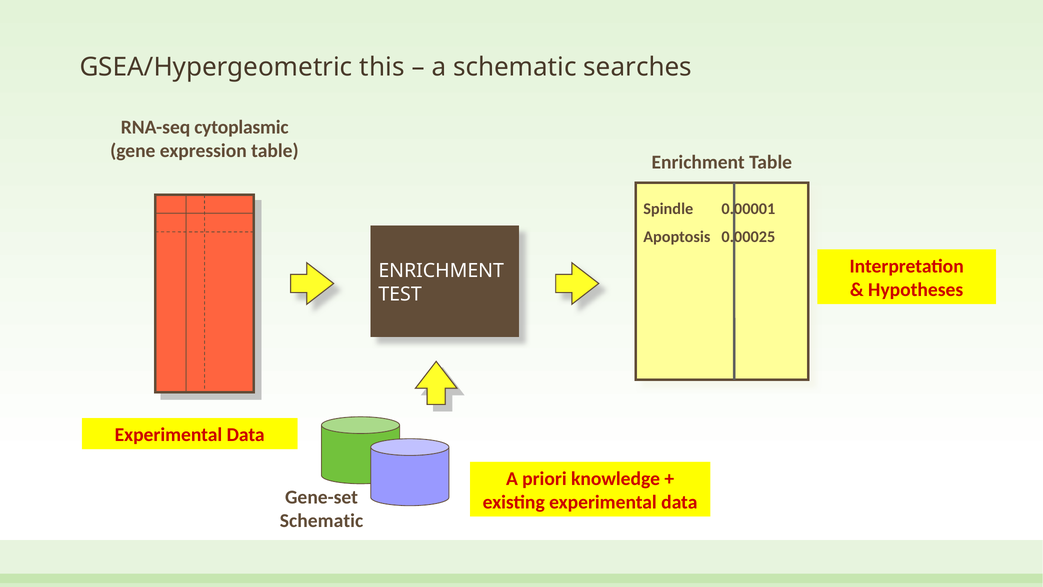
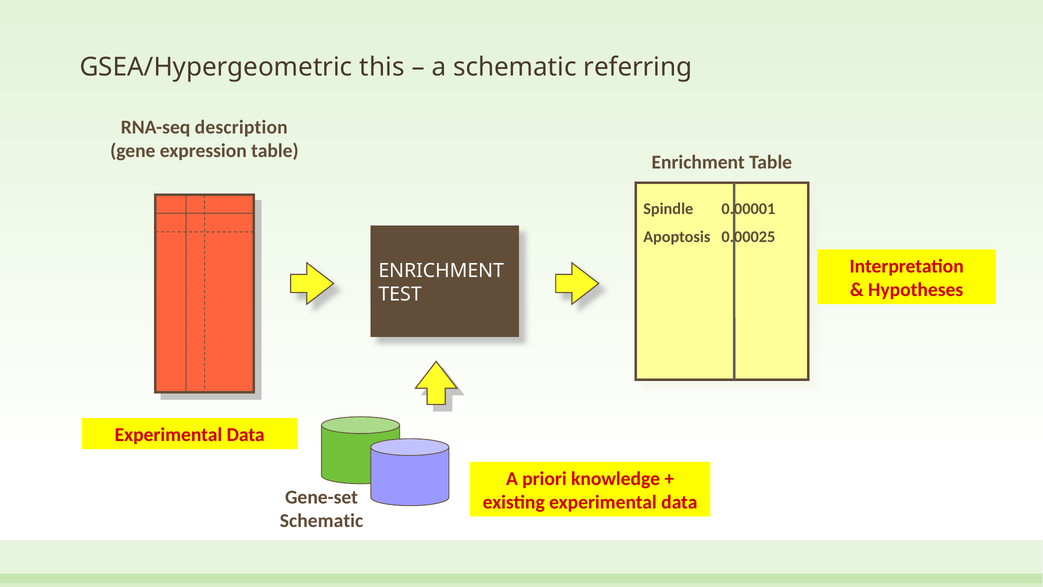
searches: searches -> referring
cytoplasmic: cytoplasmic -> description
